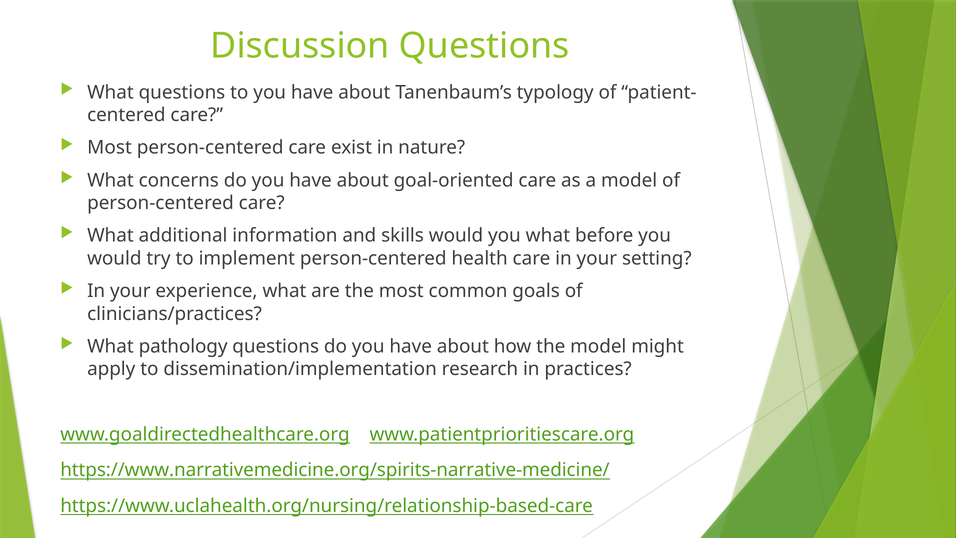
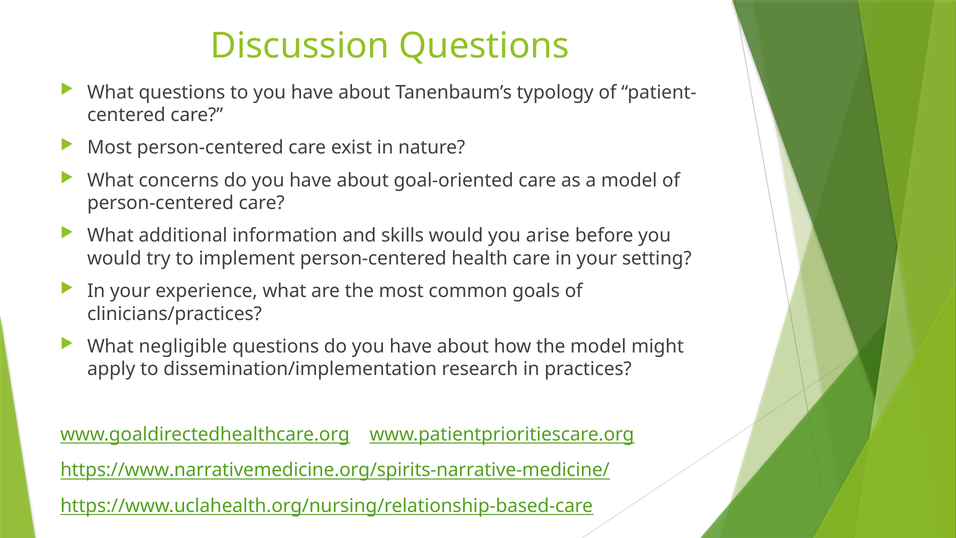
you what: what -> arise
pathology: pathology -> negligible
